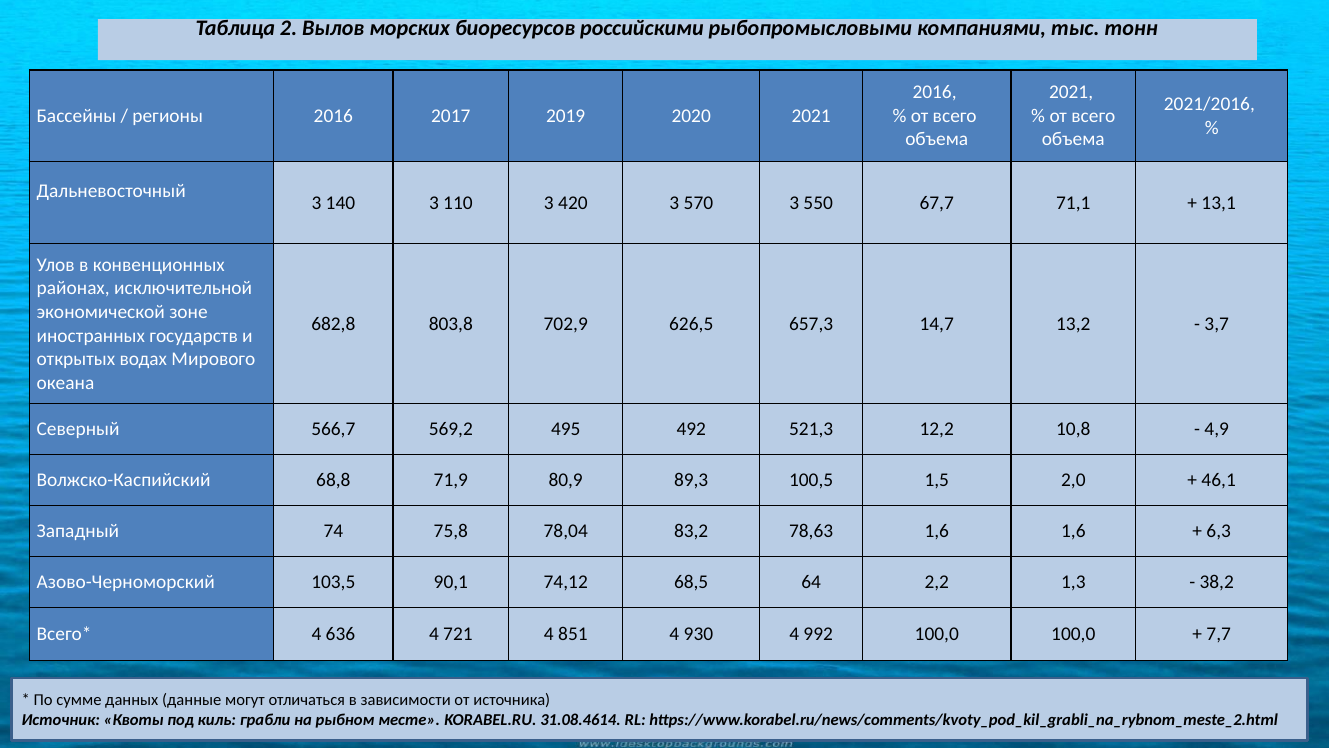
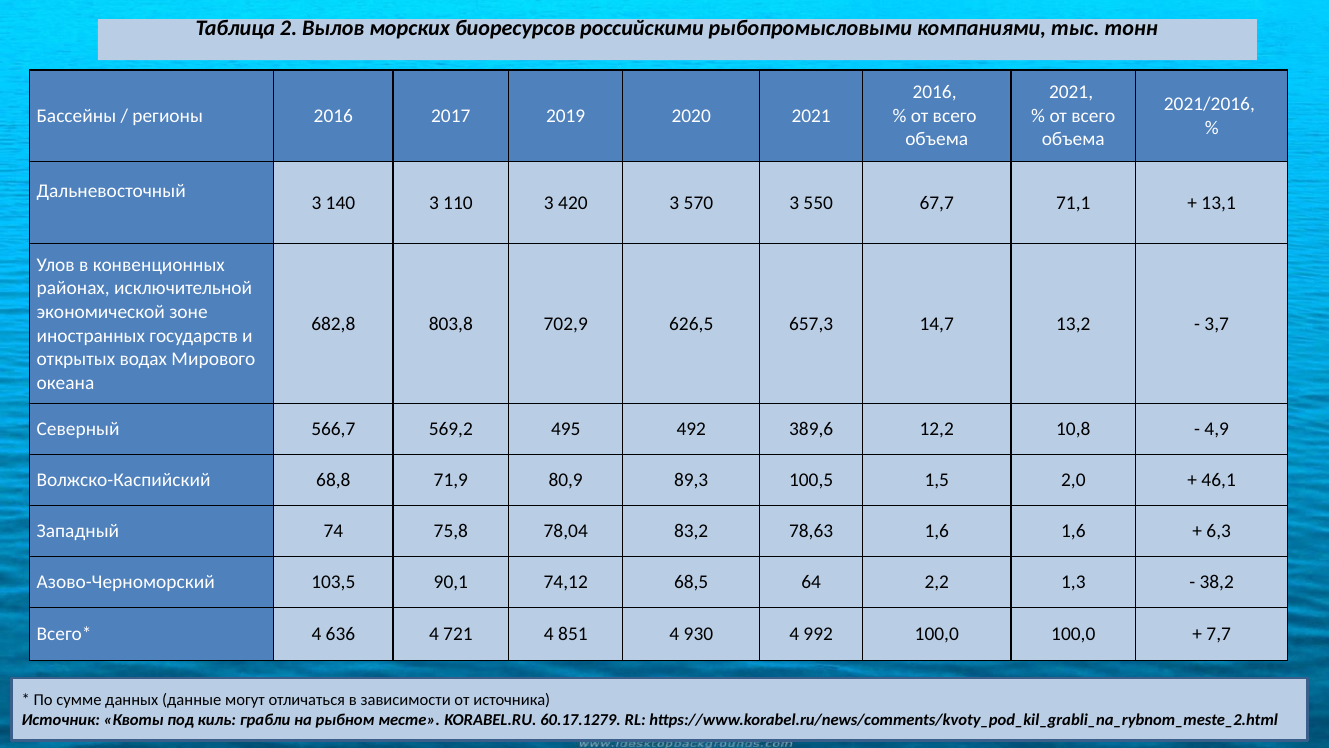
521,3: 521,3 -> 389,6
31.08.4614: 31.08.4614 -> 60.17.1279
